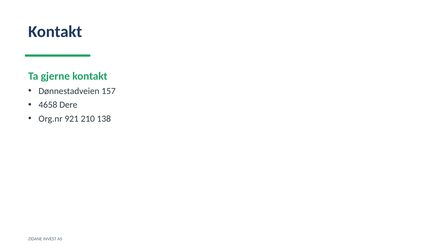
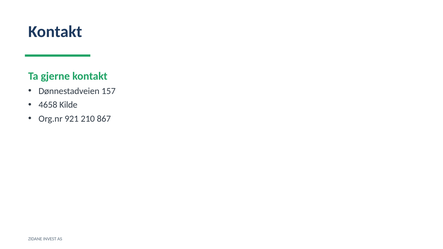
Dere: Dere -> Kilde
138: 138 -> 867
